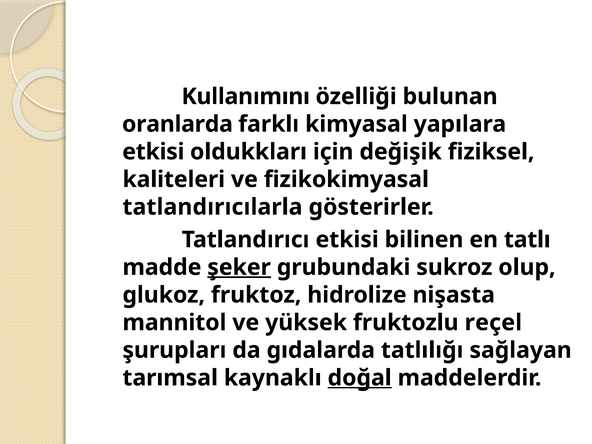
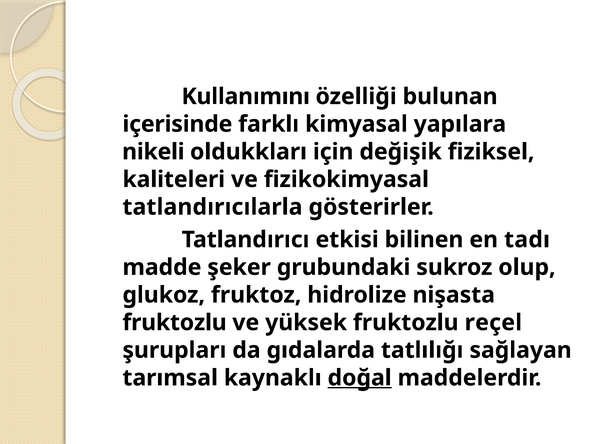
oranlarda: oranlarda -> içerisinde
etkisi at (153, 152): etkisi -> nikeli
tatlı: tatlı -> tadı
şeker underline: present -> none
mannitol at (174, 323): mannitol -> fruktozlu
